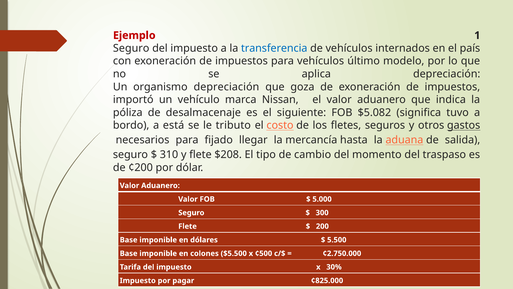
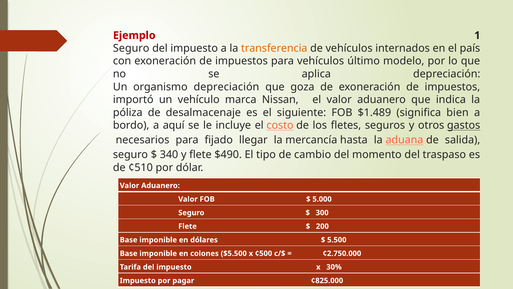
transferencia colour: blue -> orange
$5.082: $5.082 -> $1.489
tuvo: tuvo -> bien
está: está -> aquí
tributo: tributo -> incluye
310: 310 -> 340
$208: $208 -> $490
¢200: ¢200 -> ¢510
